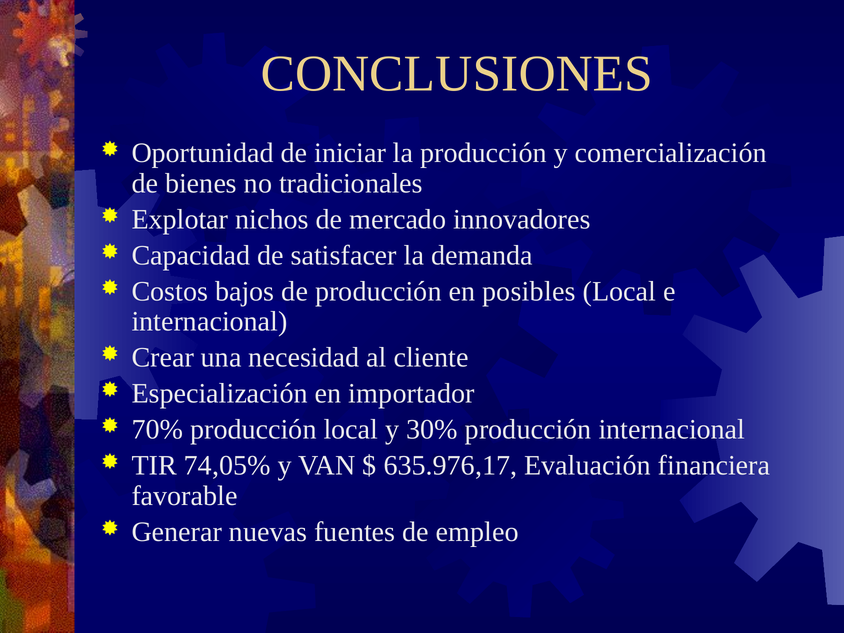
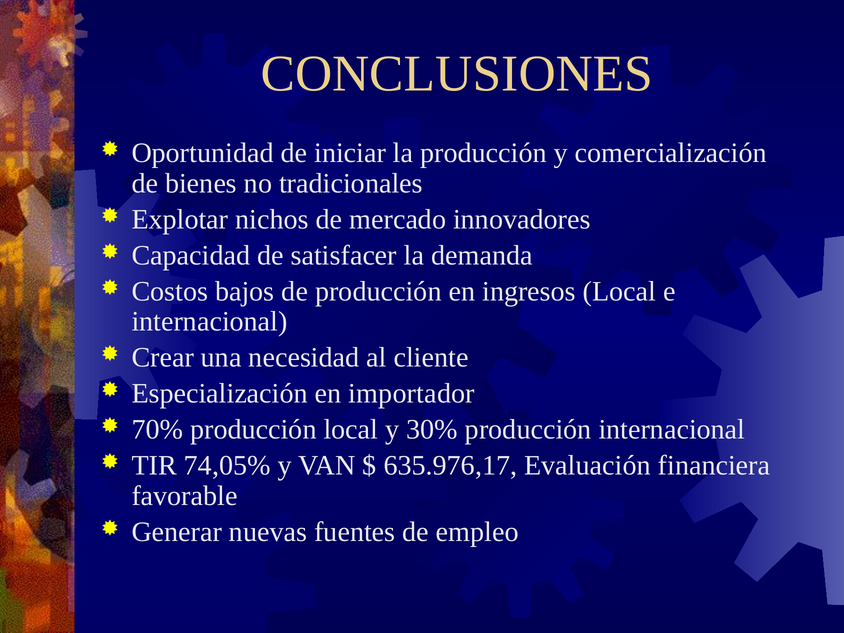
posibles: posibles -> ingresos
